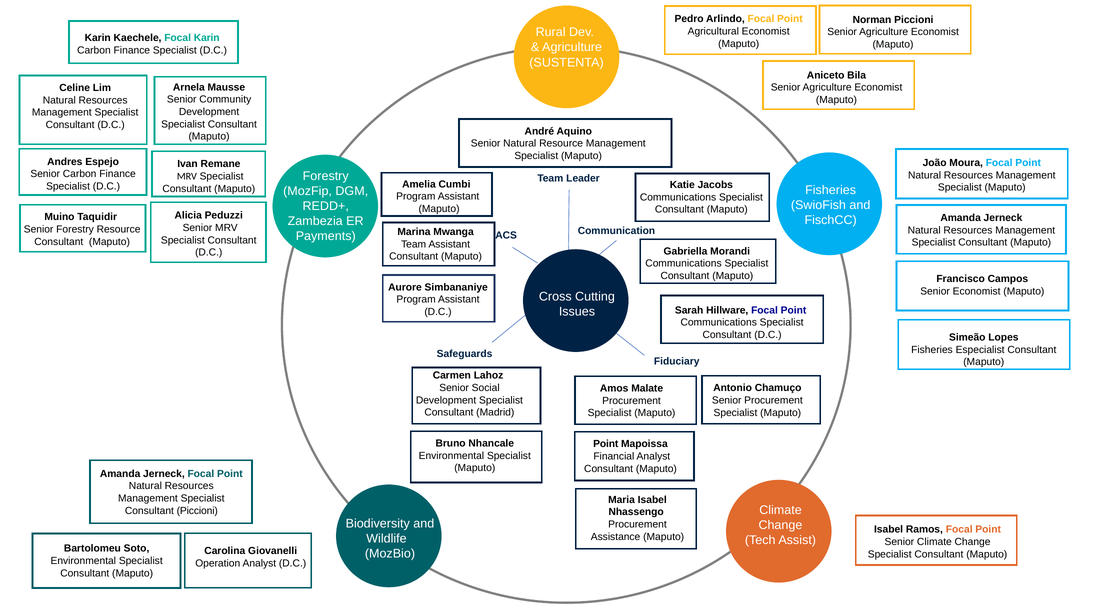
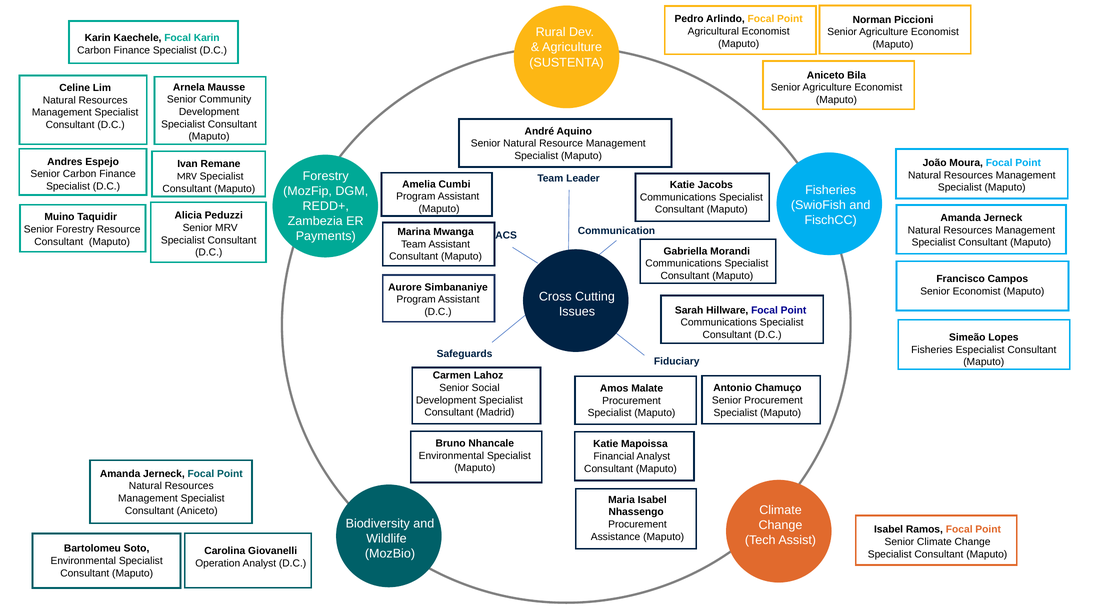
Point at (606, 444): Point -> Katie
Consultant Piccioni: Piccioni -> Aniceto
